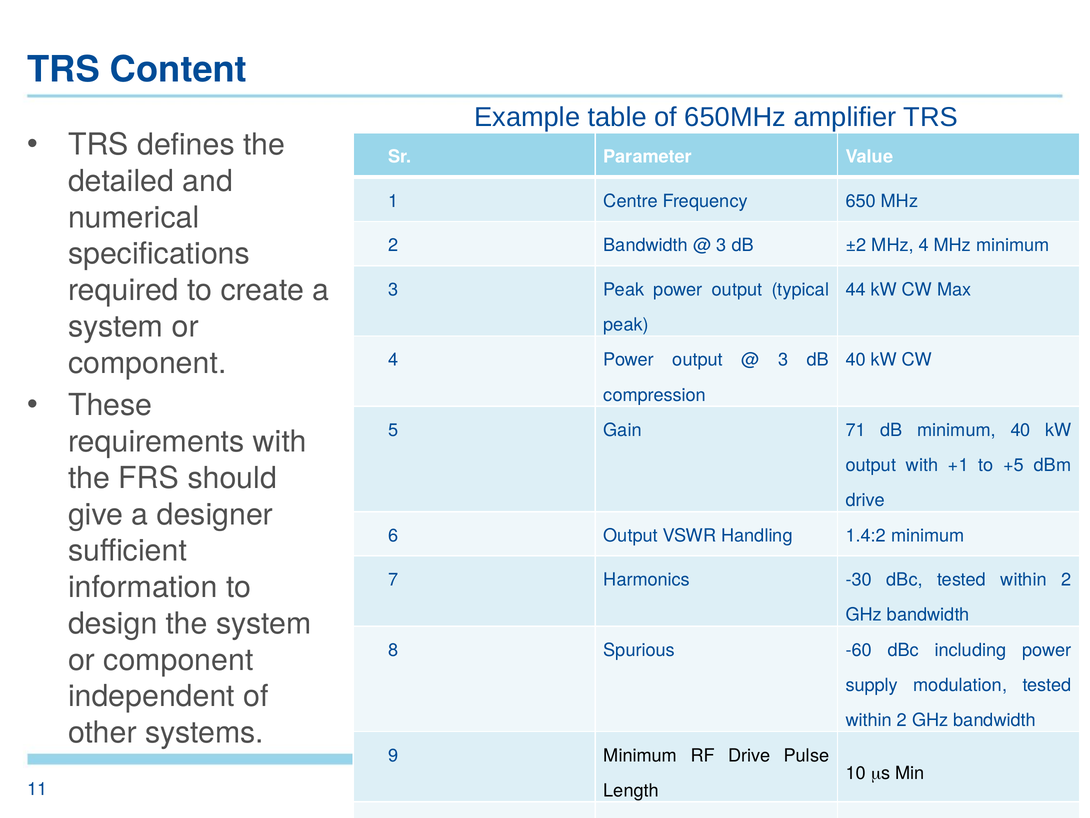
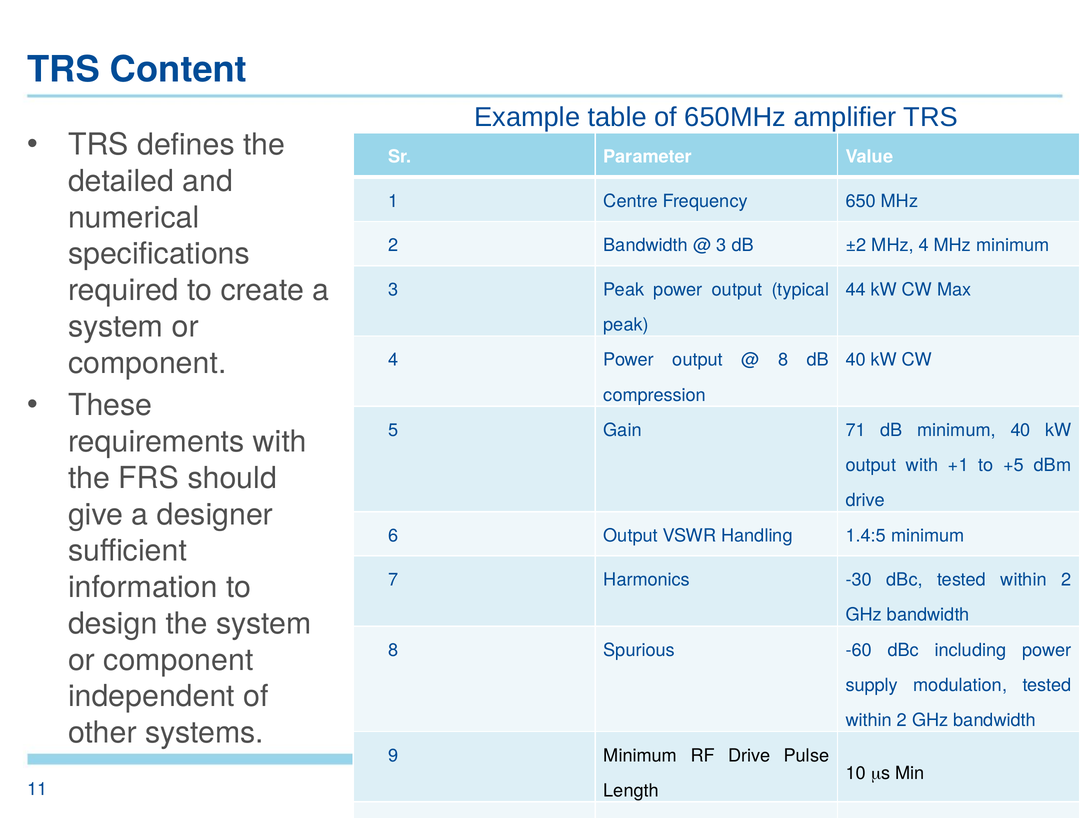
3 at (783, 360): 3 -> 8
1.4:2: 1.4:2 -> 1.4:5
